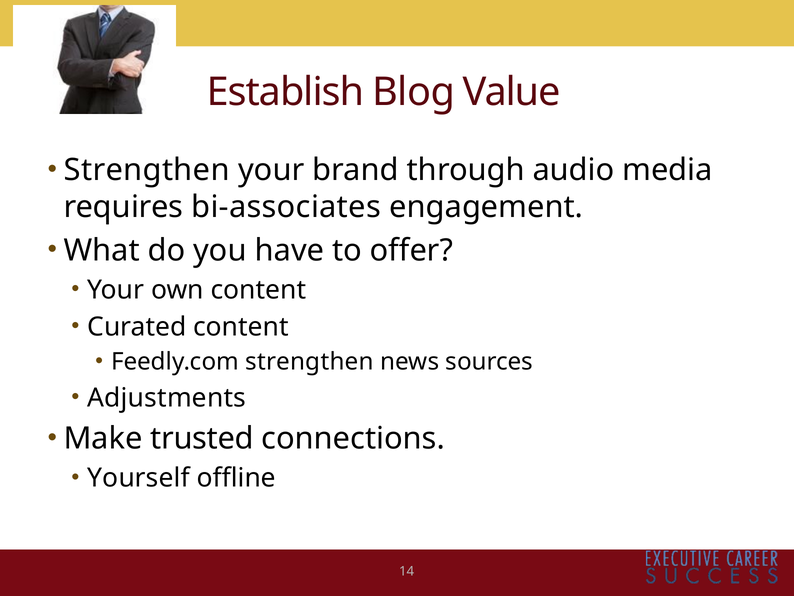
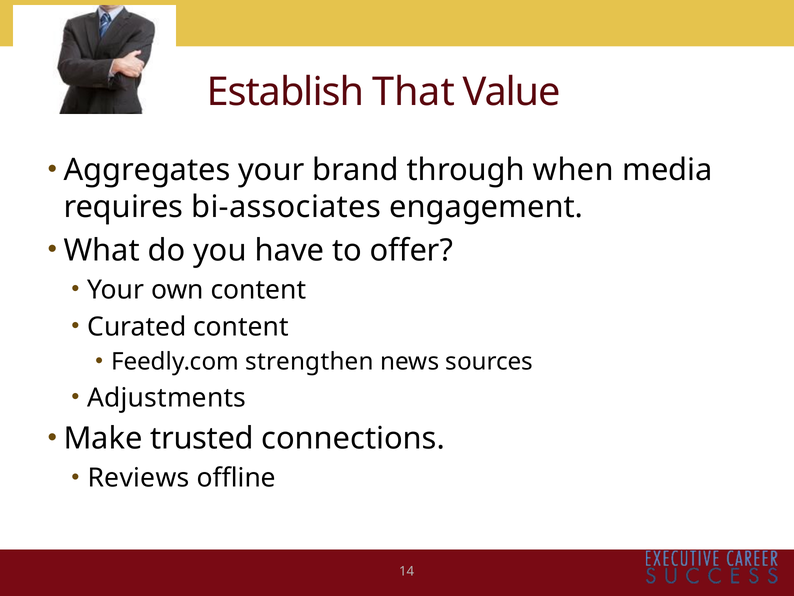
Blog: Blog -> That
Strengthen at (147, 170): Strengthen -> Aggregates
audio: audio -> when
Yourself: Yourself -> Reviews
